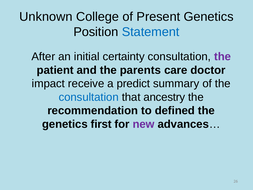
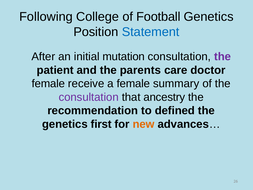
Unknown: Unknown -> Following
Present: Present -> Football
certainty: certainty -> mutation
impact at (48, 83): impact -> female
a predict: predict -> female
consultation at (89, 97) colour: blue -> purple
new colour: purple -> orange
